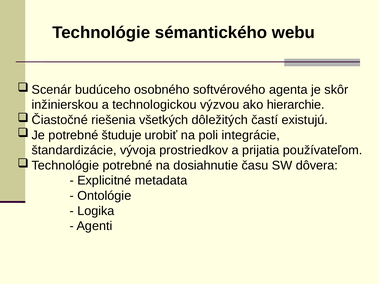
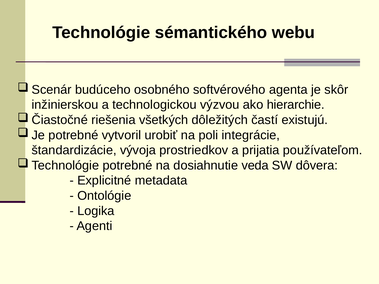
študuje: študuje -> vytvoril
času: času -> veda
